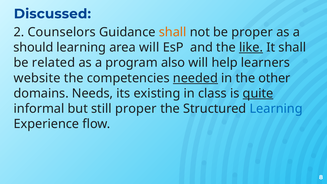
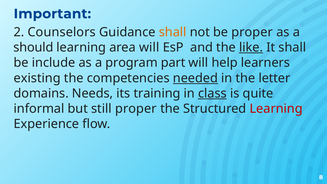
Discussed: Discussed -> Important
related: related -> include
also: also -> part
website: website -> existing
other: other -> letter
existing: existing -> training
class underline: none -> present
quite underline: present -> none
Learning at (276, 109) colour: blue -> red
